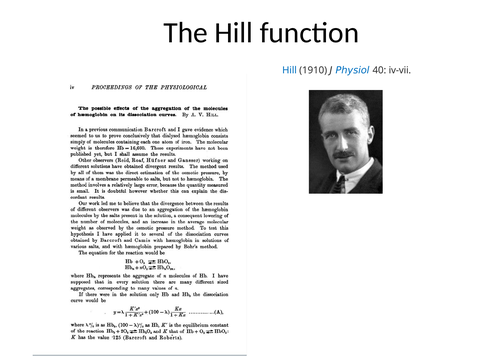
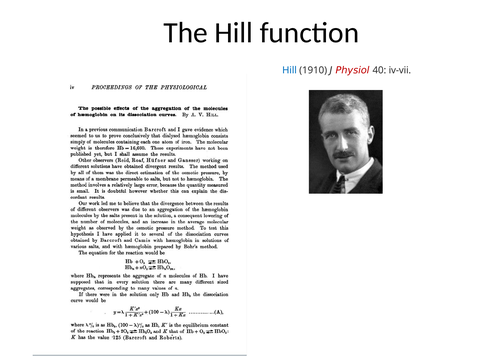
Physiol colour: blue -> red
